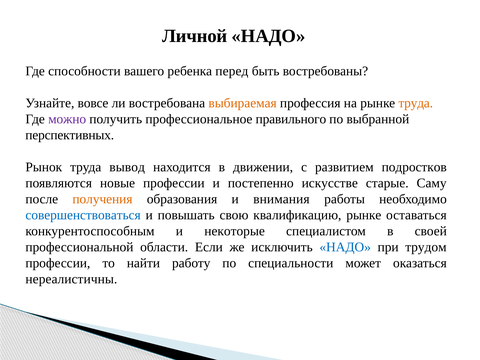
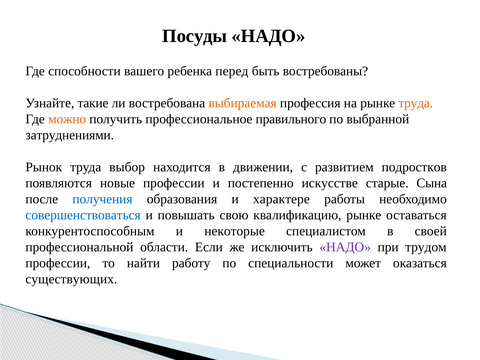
Личной: Личной -> Посуды
вовсе: вовсе -> такие
можно colour: purple -> orange
перспективных: перспективных -> затруднениями
вывод: вывод -> выбор
Саму: Саму -> Сына
получения colour: orange -> blue
внимания: внимания -> характере
НАДО at (345, 247) colour: blue -> purple
нереалистичны: нереалистичны -> существующих
